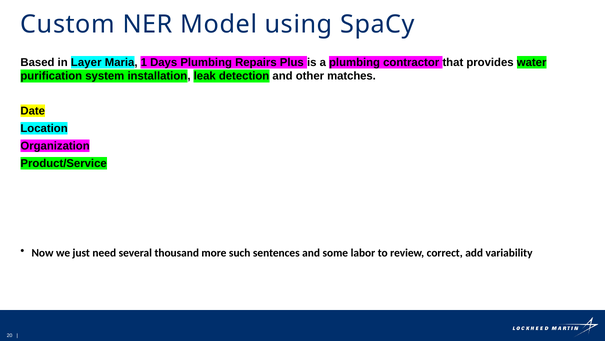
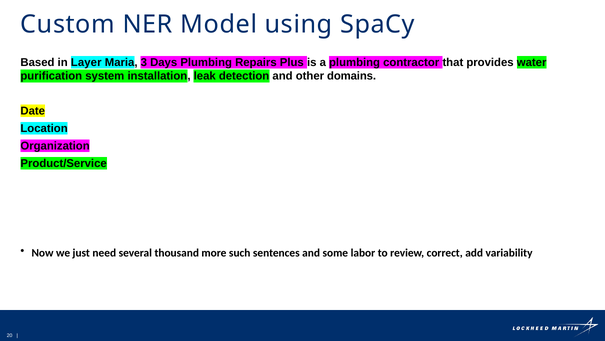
1: 1 -> 3
matches: matches -> domains
